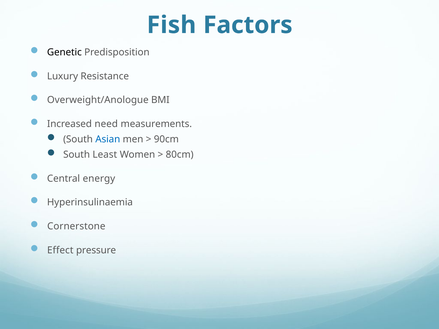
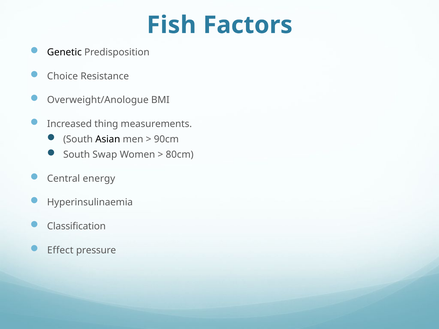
Luxury: Luxury -> Choice
need: need -> thing
Asian colour: blue -> black
Least: Least -> Swap
Cornerstone: Cornerstone -> Classification
